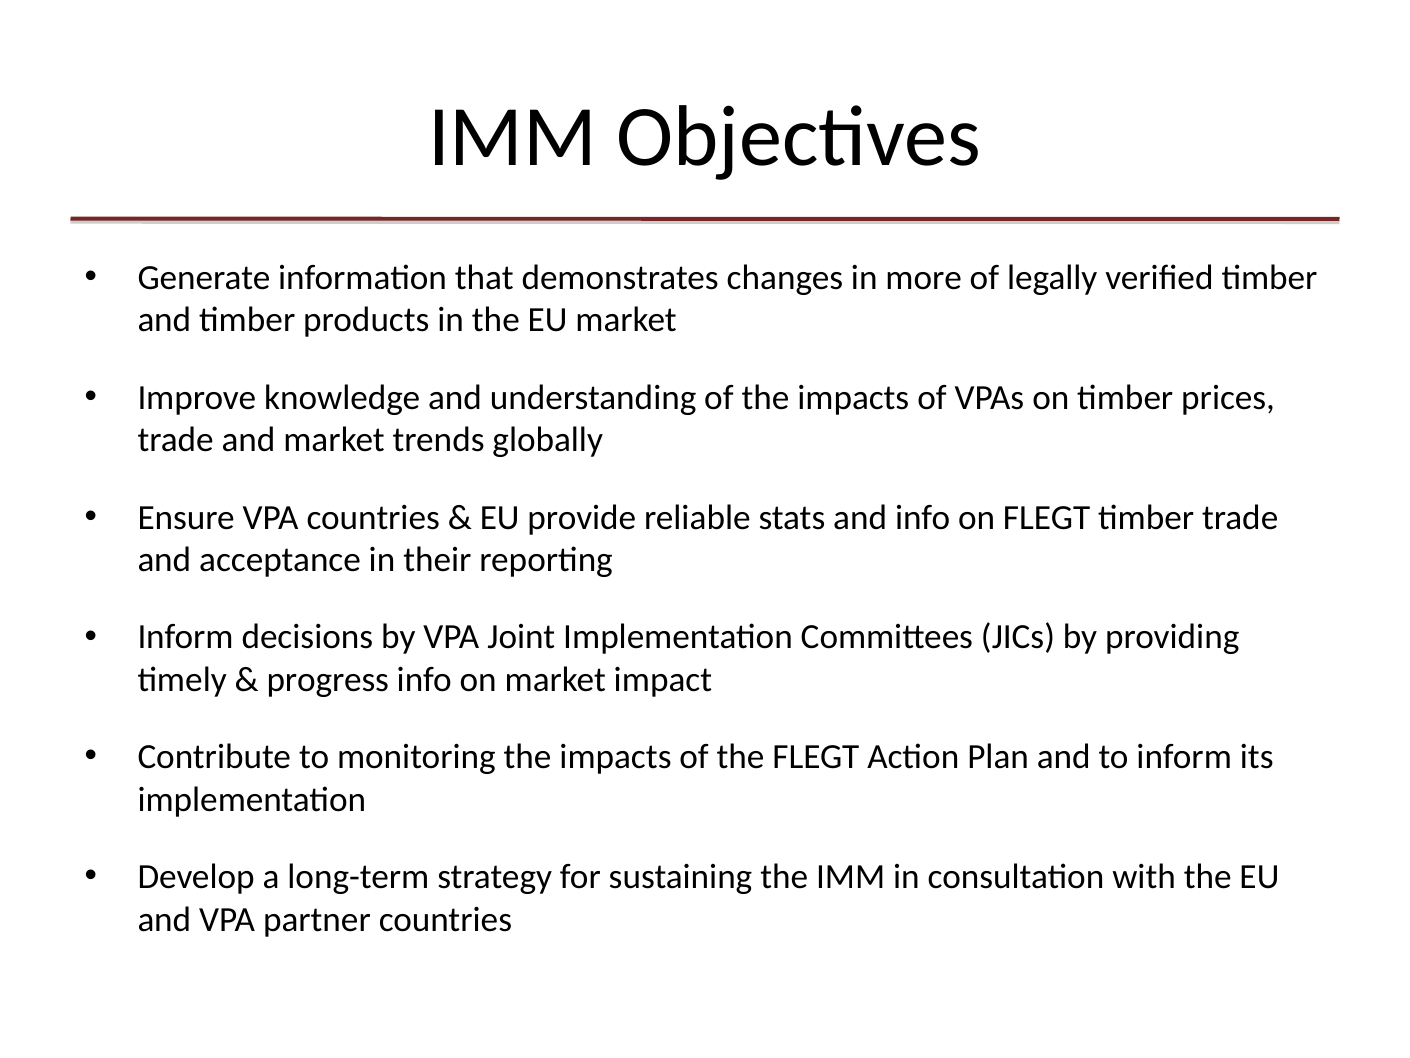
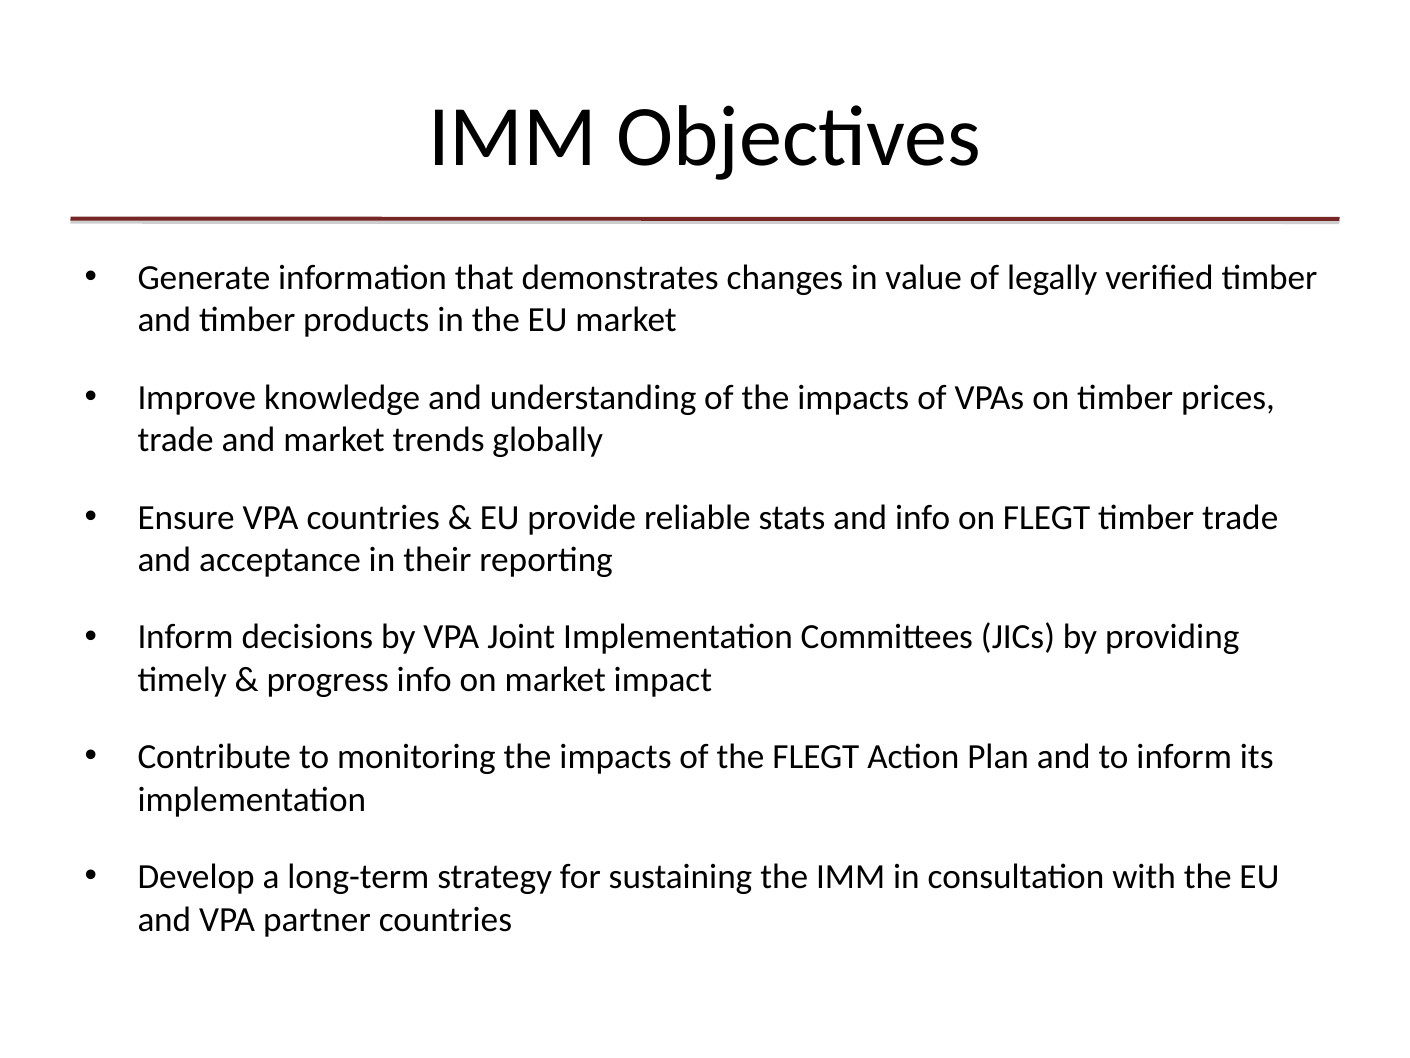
more: more -> value
